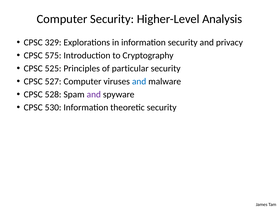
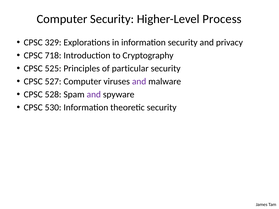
Analysis: Analysis -> Process
575: 575 -> 718
and at (139, 82) colour: blue -> purple
